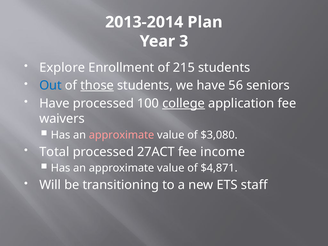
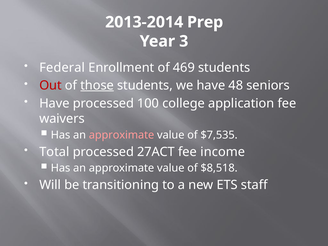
Plan: Plan -> Prep
Explore: Explore -> Federal
215: 215 -> 469
Out colour: blue -> red
56: 56 -> 48
college underline: present -> none
$3,080: $3,080 -> $7,535
$4,871: $4,871 -> $8,518
